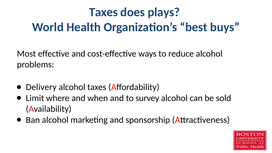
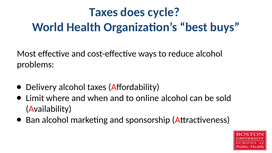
plays: plays -> cycle
survey: survey -> online
